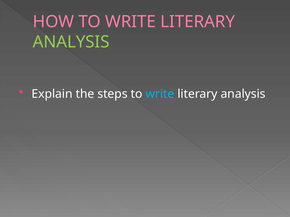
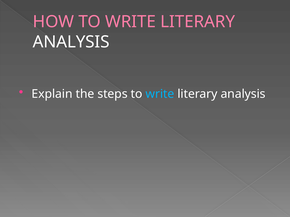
ANALYSIS at (71, 42) colour: light green -> white
